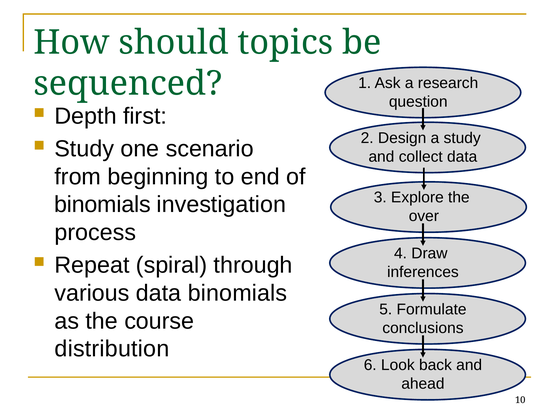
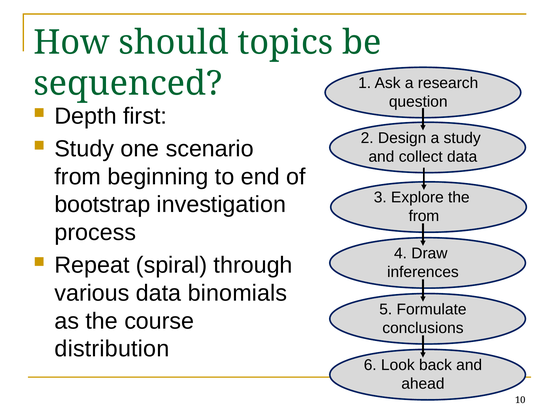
binomials at (102, 205): binomials -> bootstrap
over at (424, 216): over -> from
